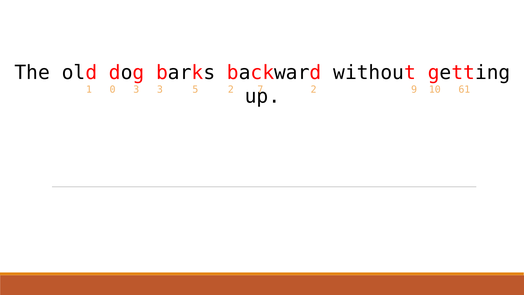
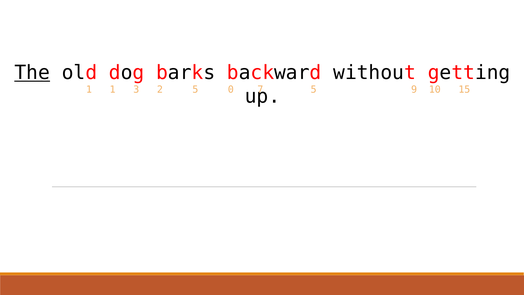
The underline: none -> present
1 0: 0 -> 1
3 3: 3 -> 2
5 2: 2 -> 0
2 at (314, 89): 2 -> 5
61: 61 -> 15
